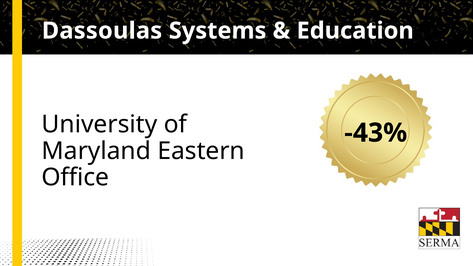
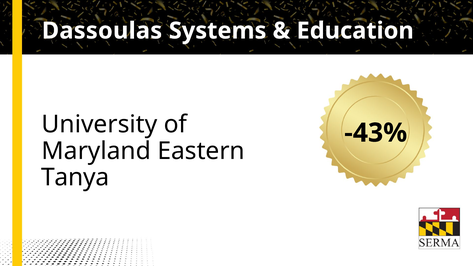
Office: Office -> Tanya
